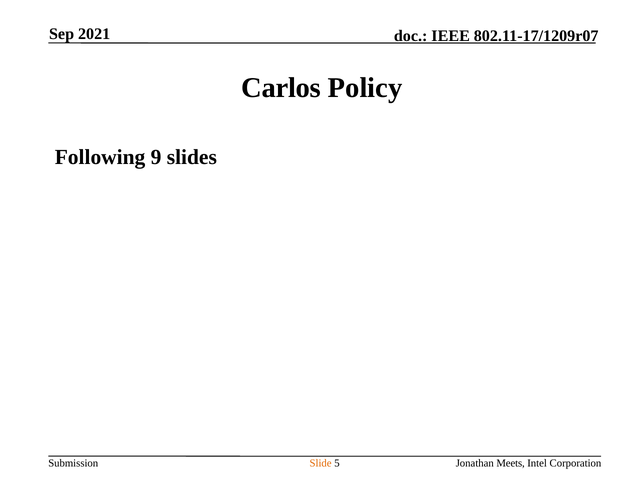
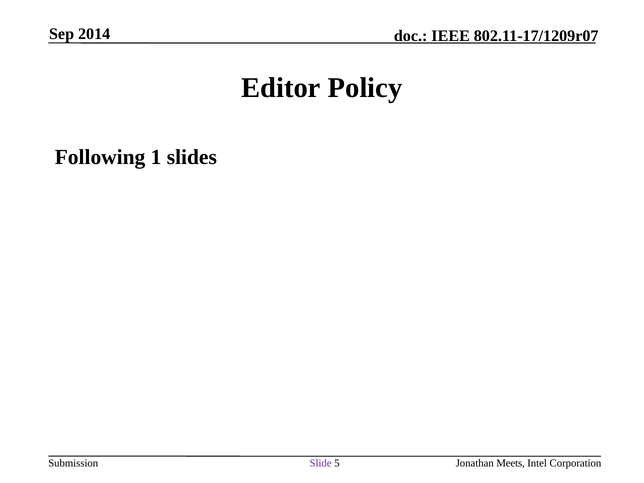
2021: 2021 -> 2014
Carlos: Carlos -> Editor
9: 9 -> 1
Slide colour: orange -> purple
